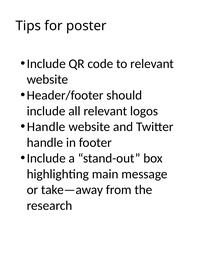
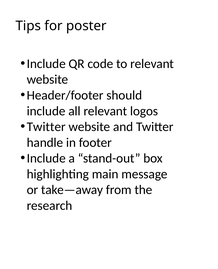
Handle at (46, 126): Handle -> Twitter
